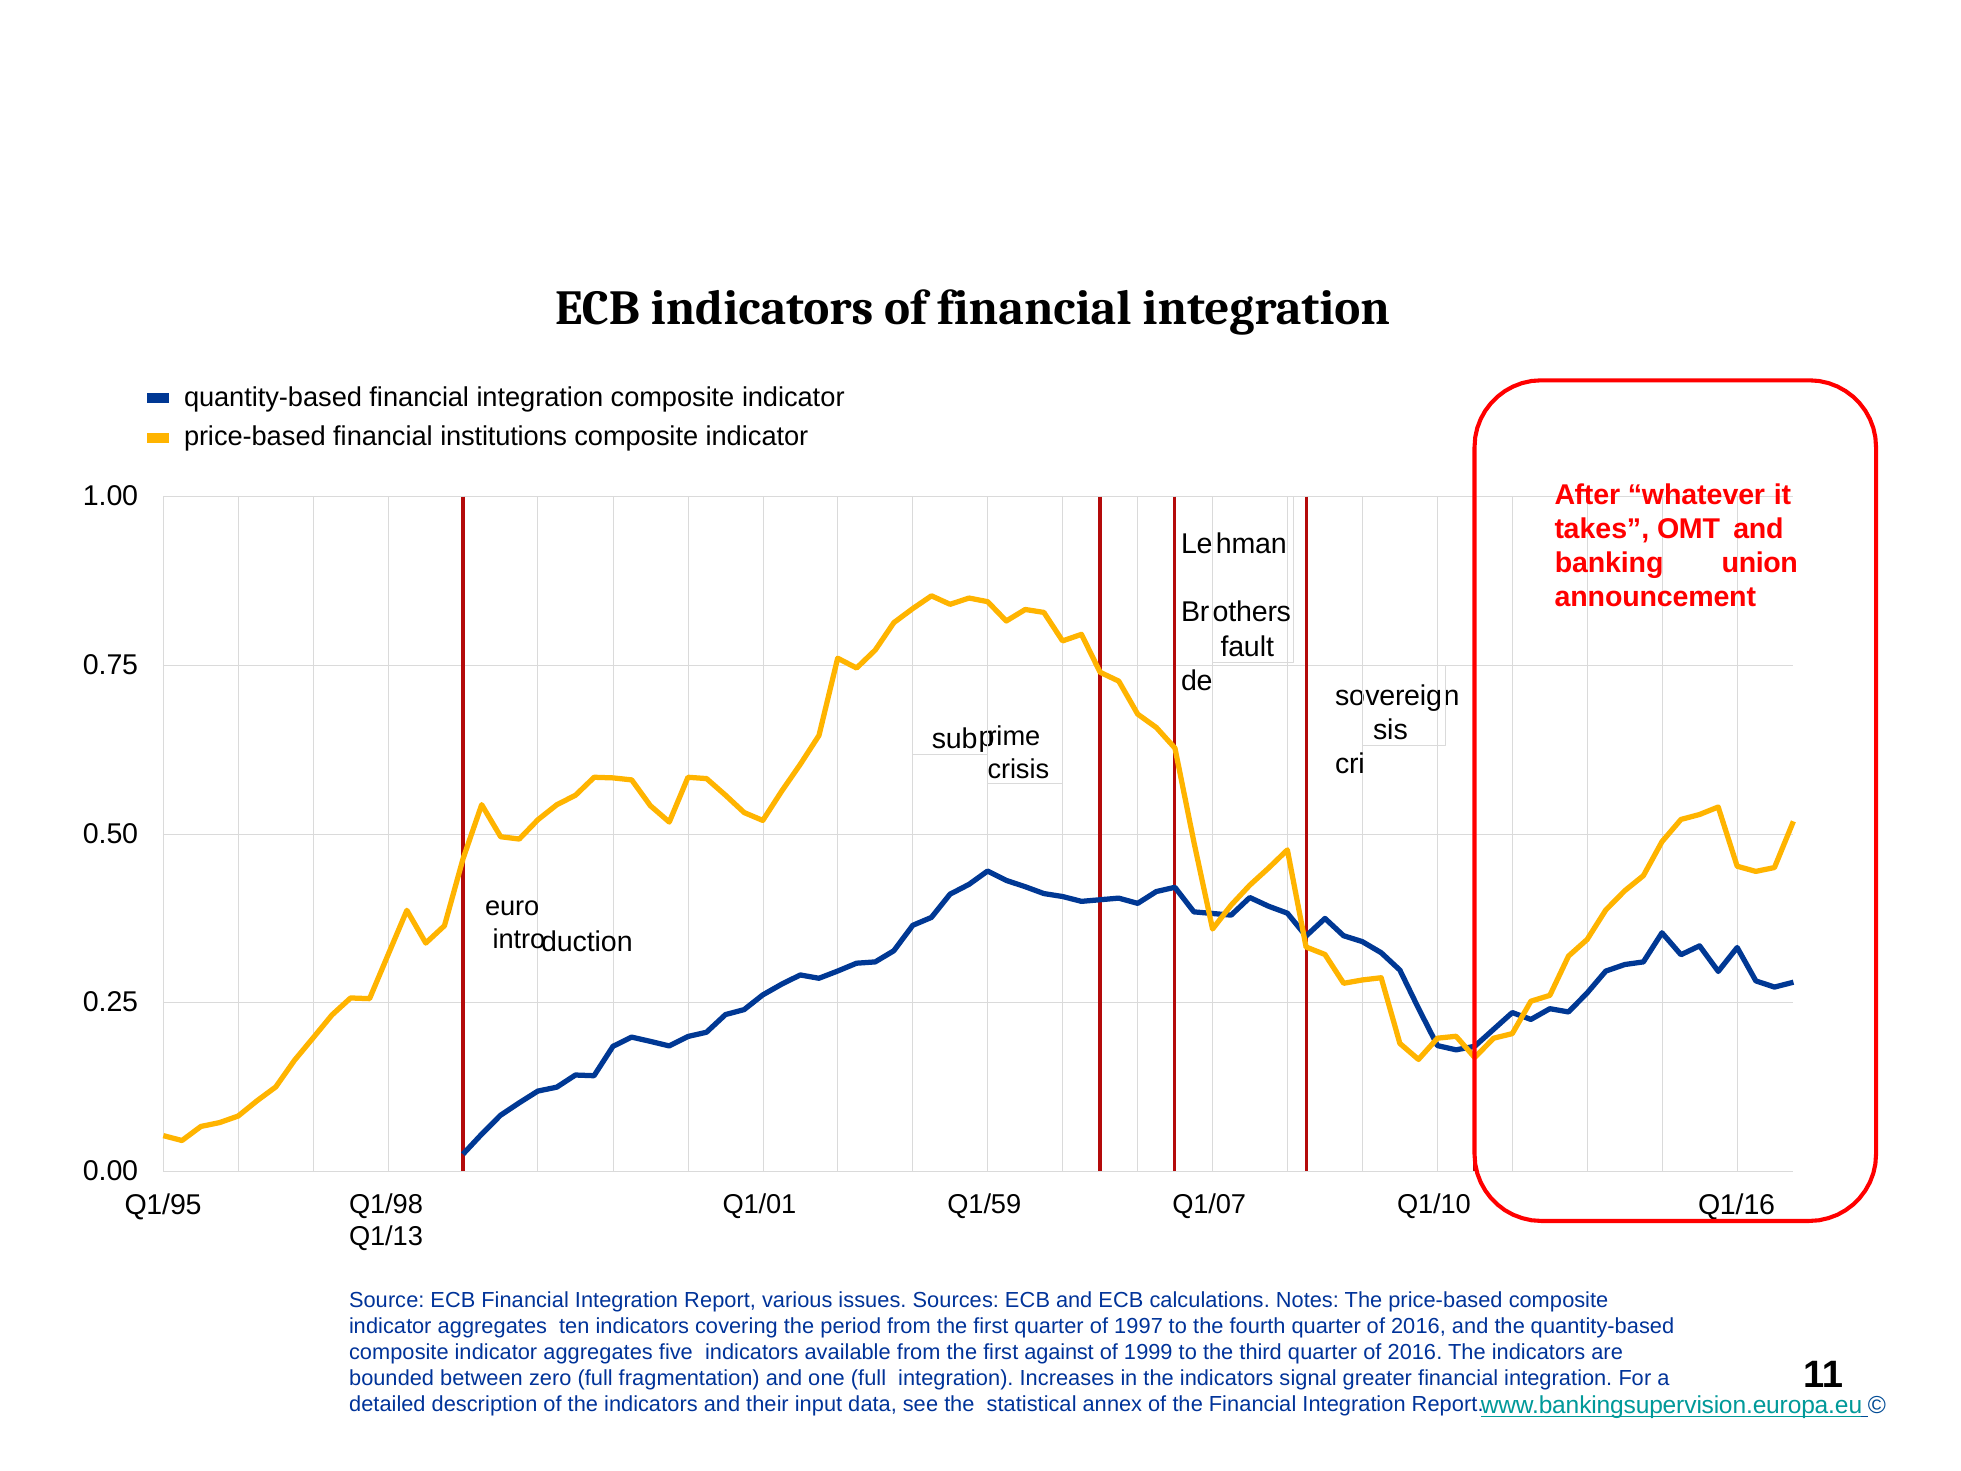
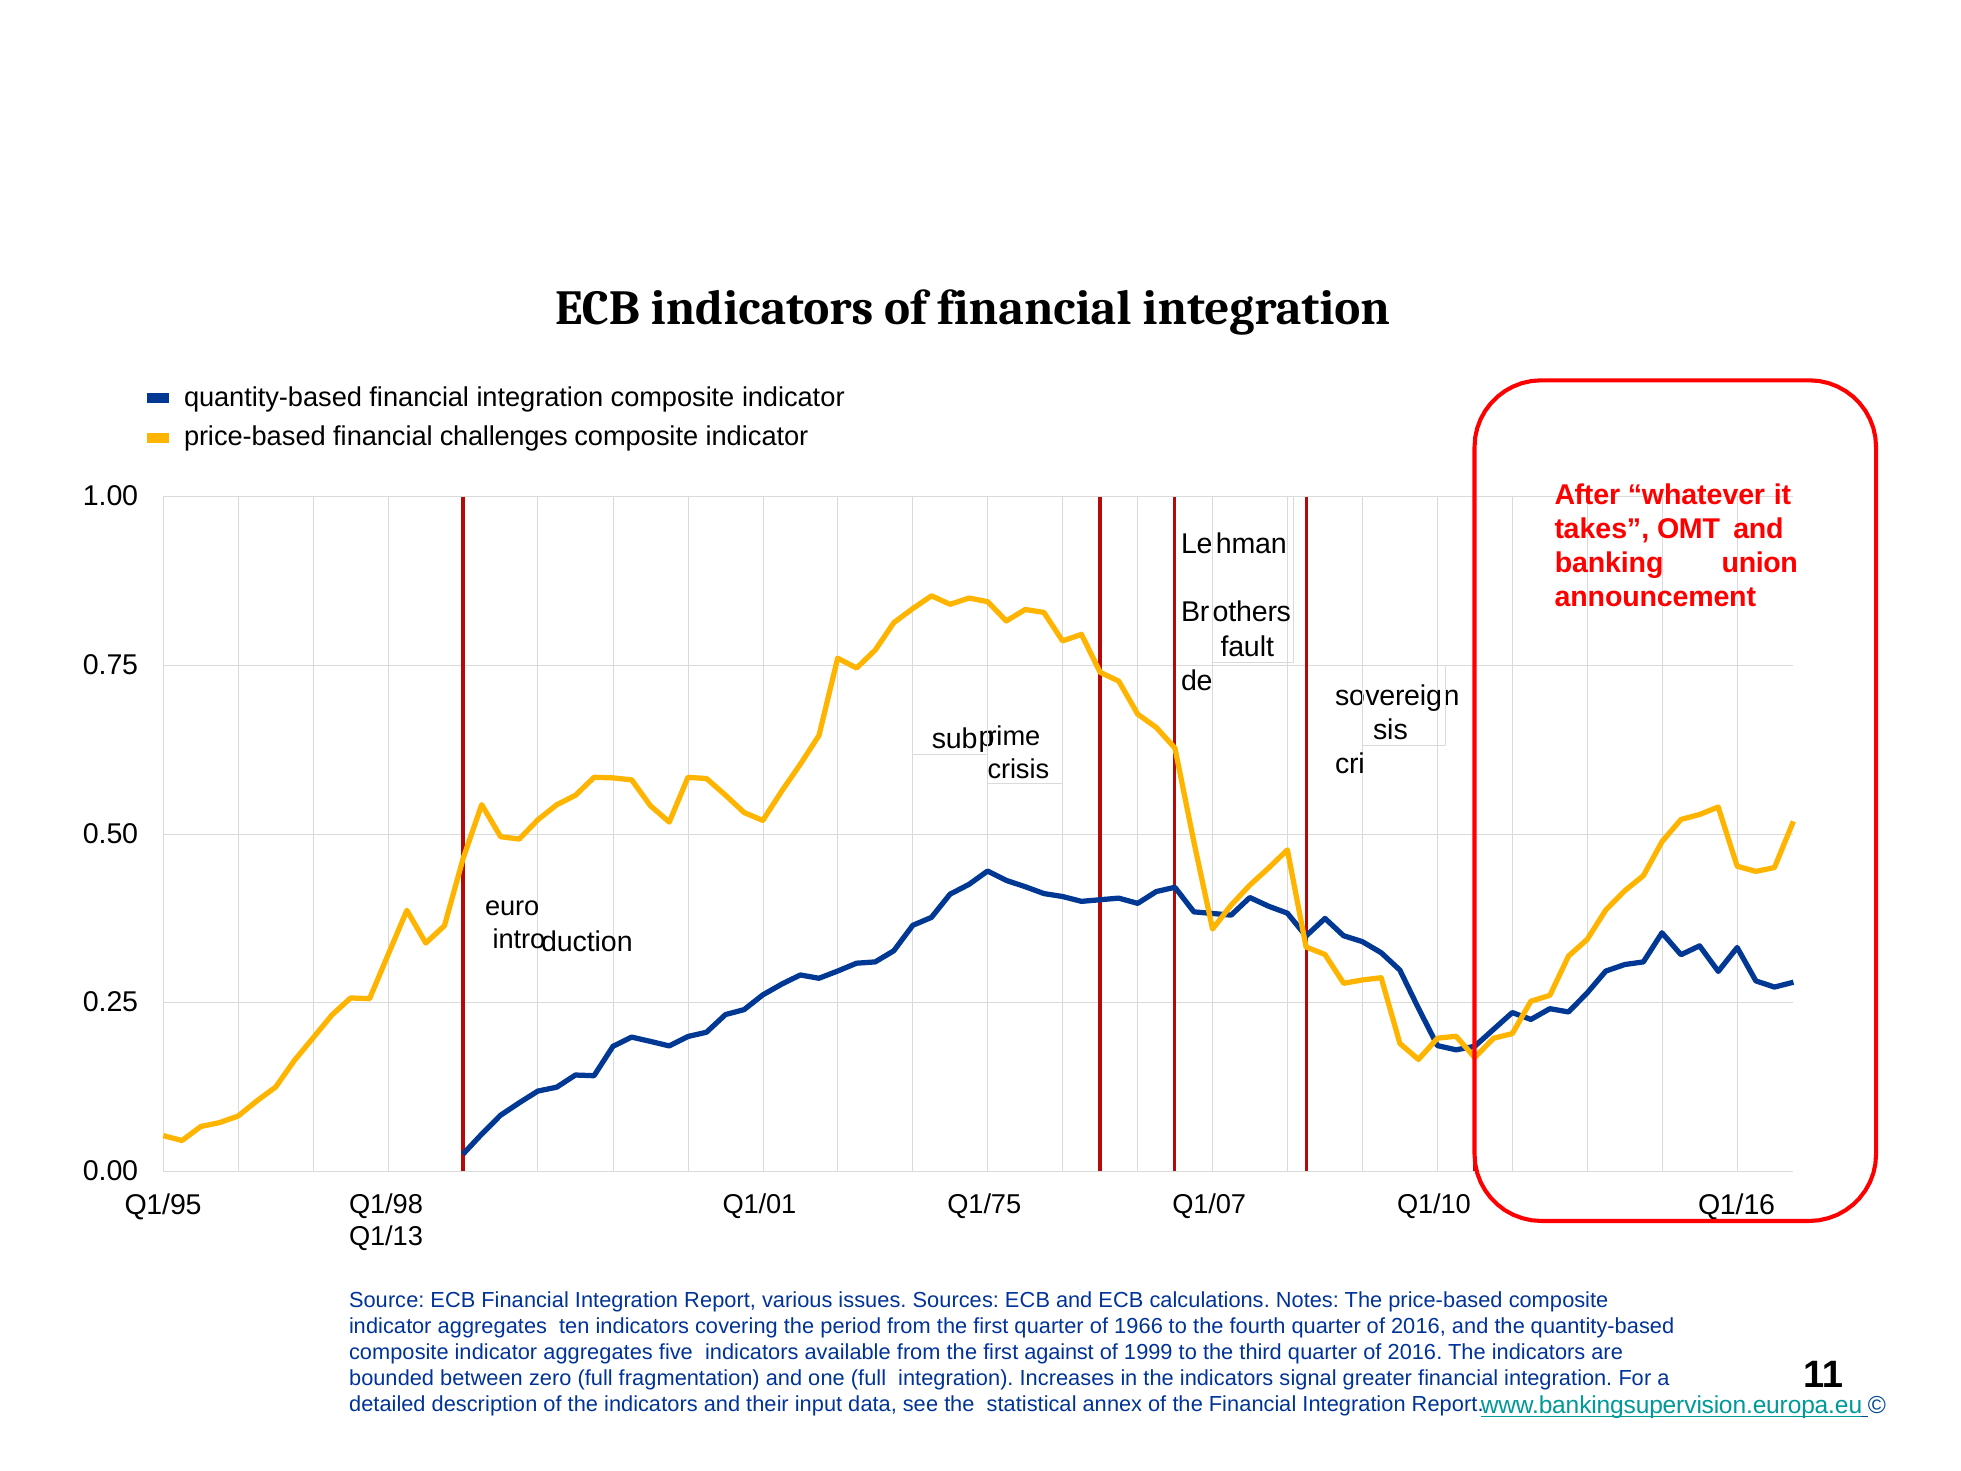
institutions: institutions -> challenges
Q1/59: Q1/59 -> Q1/75
1997: 1997 -> 1966
